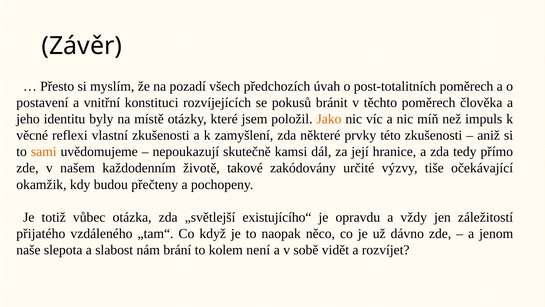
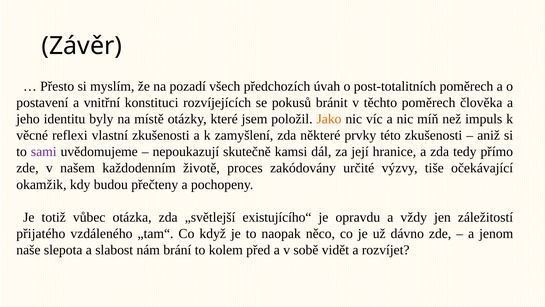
sami colour: orange -> purple
takové: takové -> proces
není: není -> před
